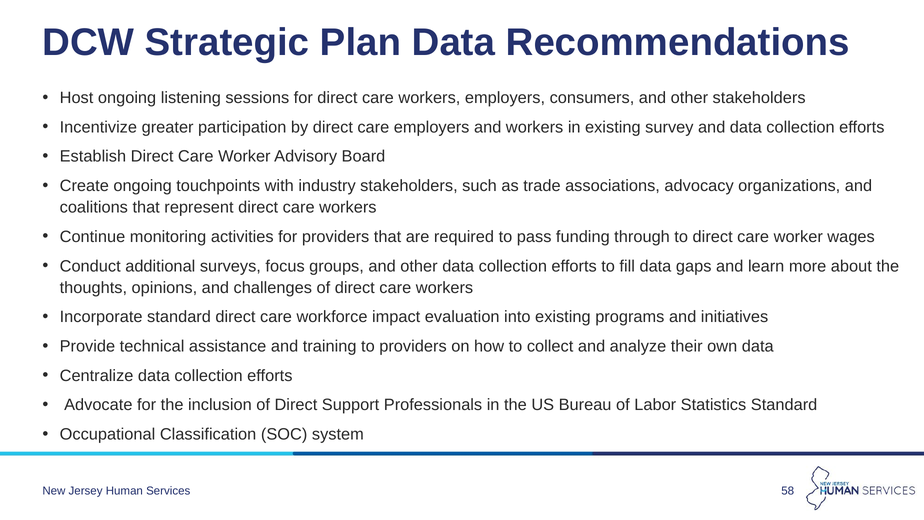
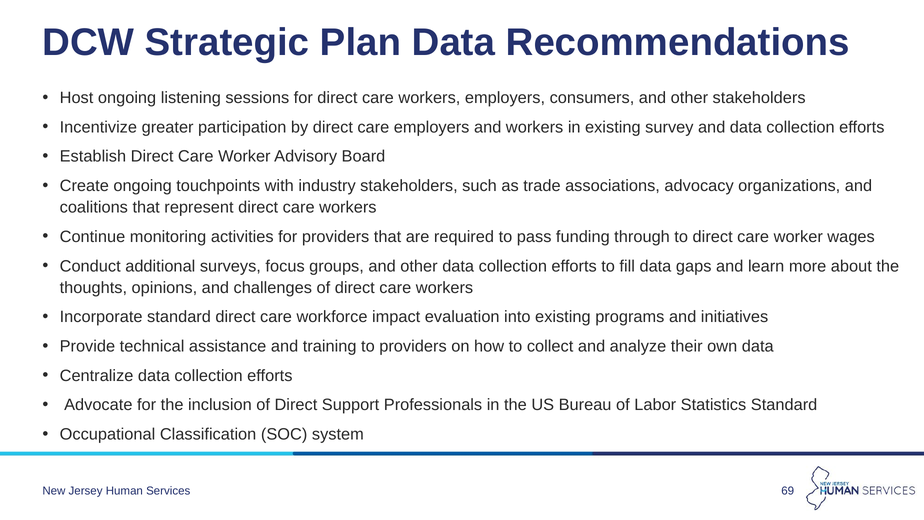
58: 58 -> 69
